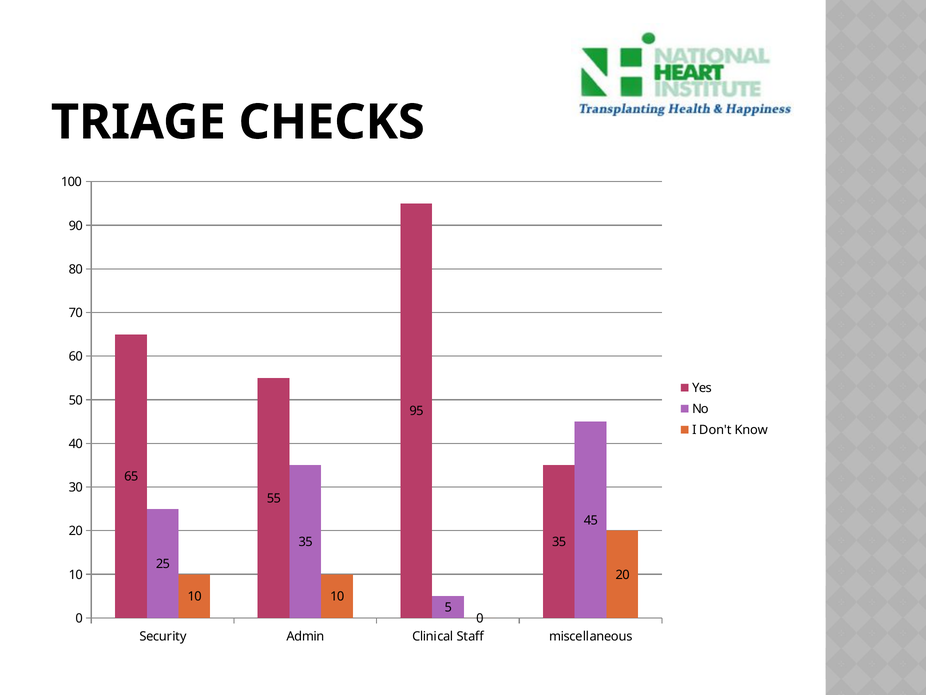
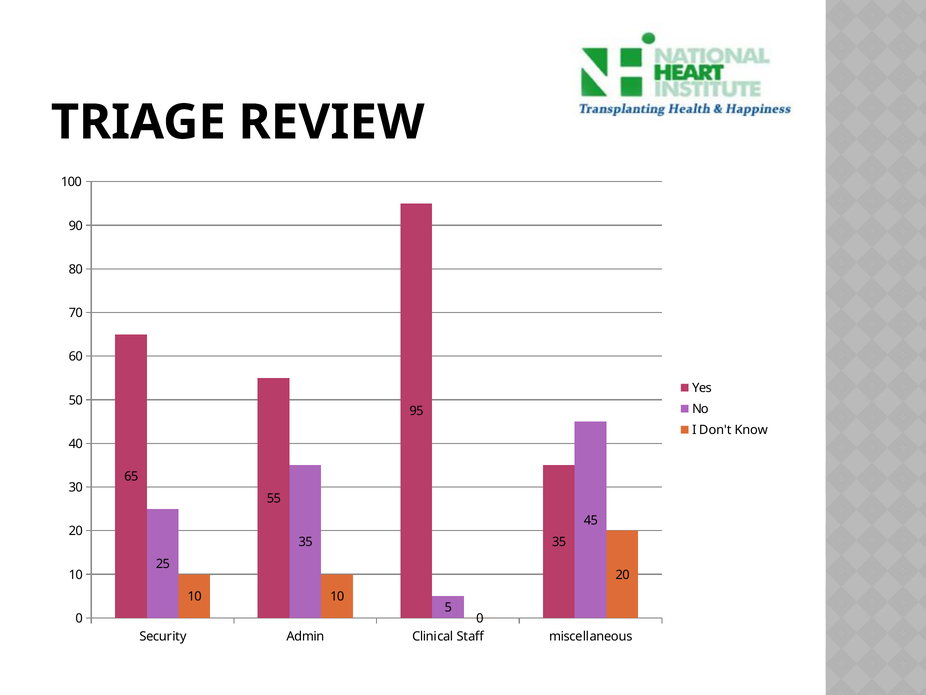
CHECKS: CHECKS -> REVIEW
